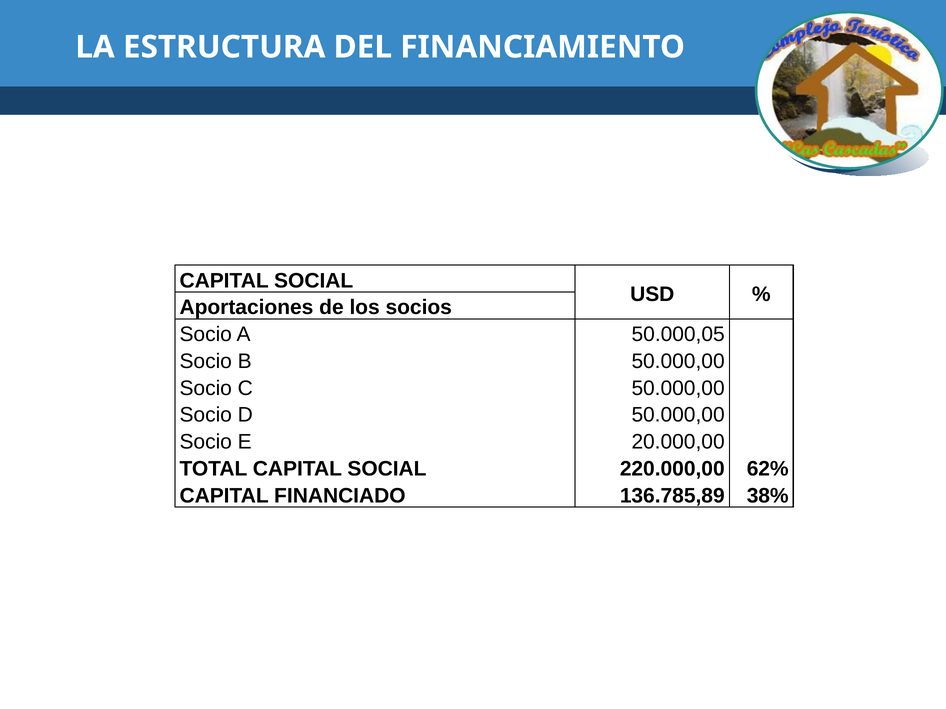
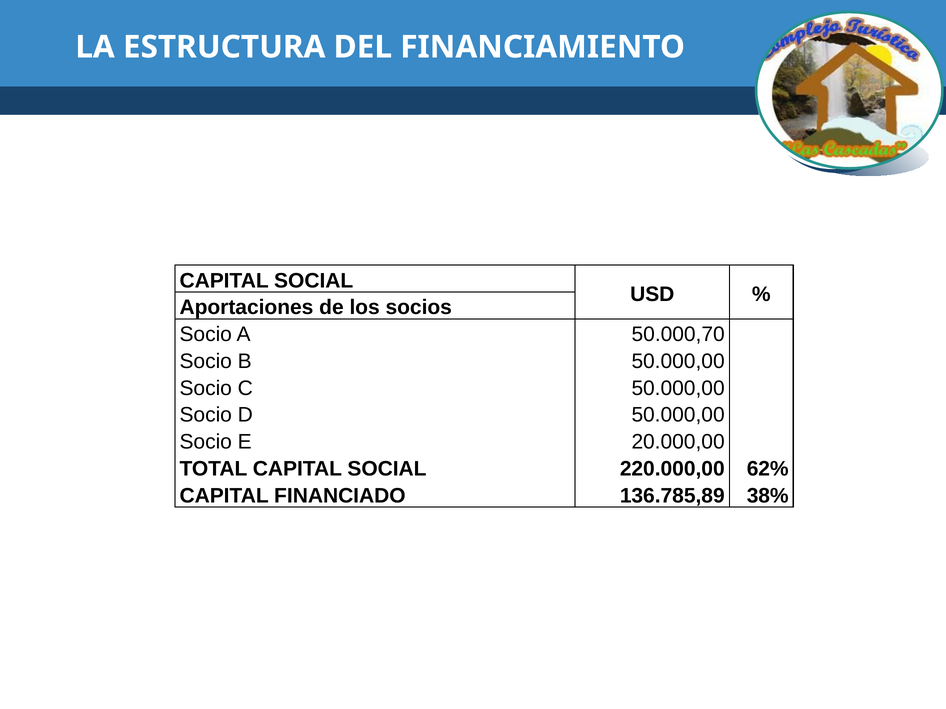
50.000,05: 50.000,05 -> 50.000,70
